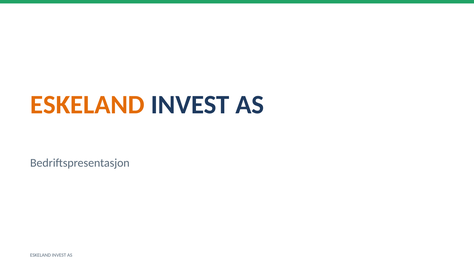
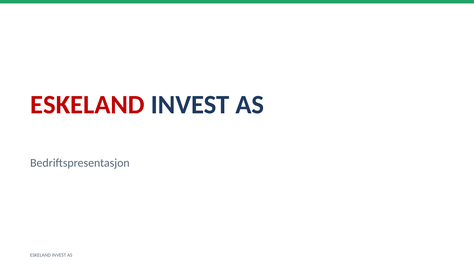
ESKELAND at (87, 105) colour: orange -> red
